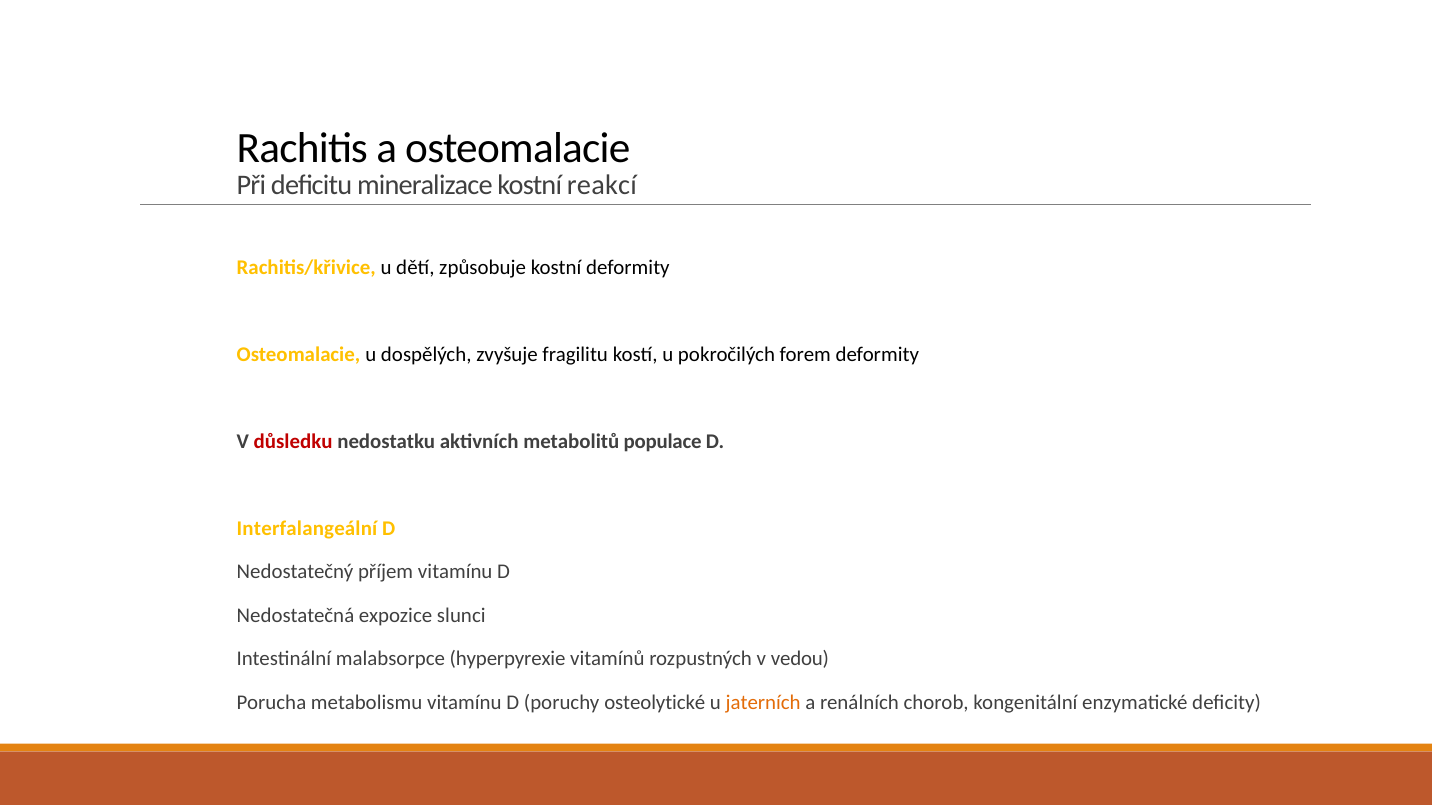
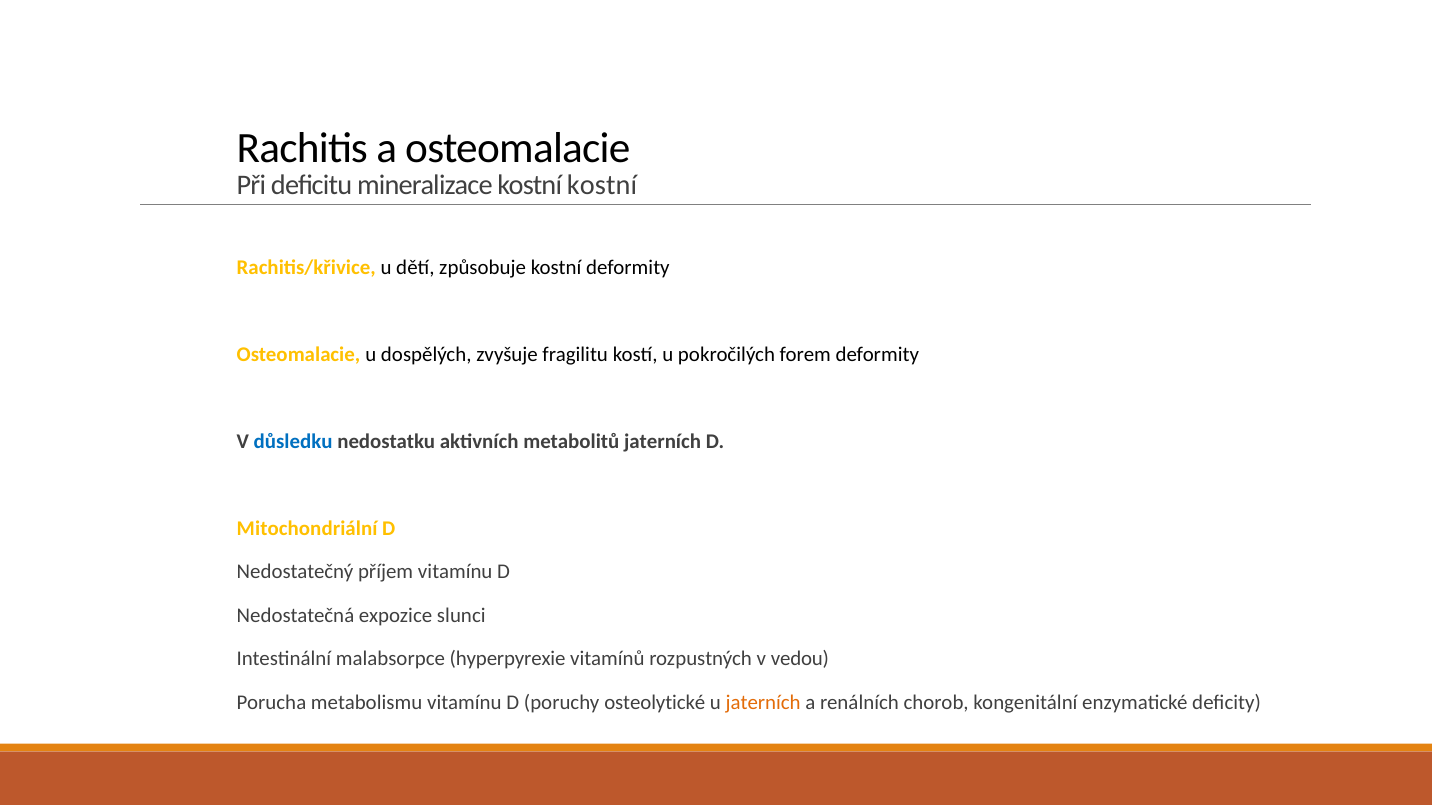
kostní reakcí: reakcí -> kostní
důsledku colour: red -> blue
metabolitů populace: populace -> jaterních
Interfalangeální: Interfalangeální -> Mitochondriální
